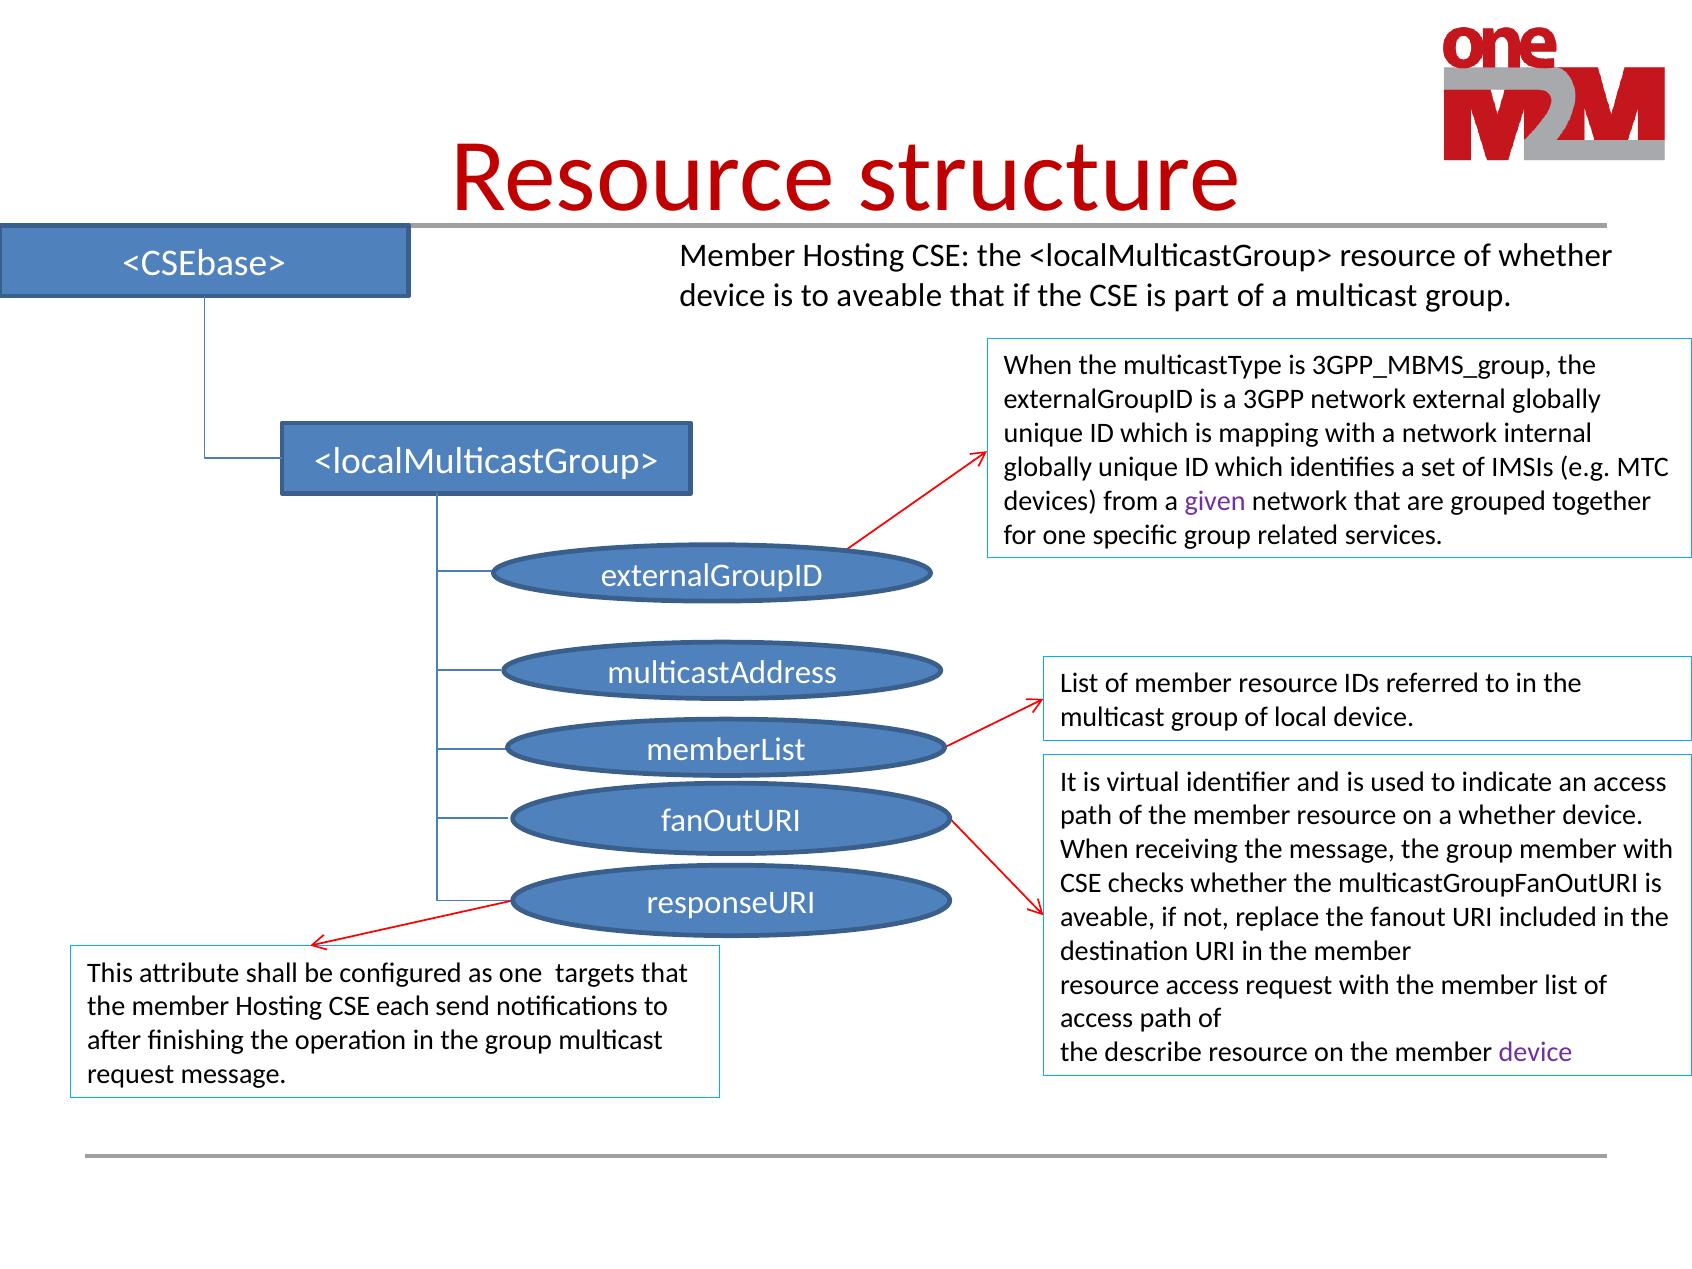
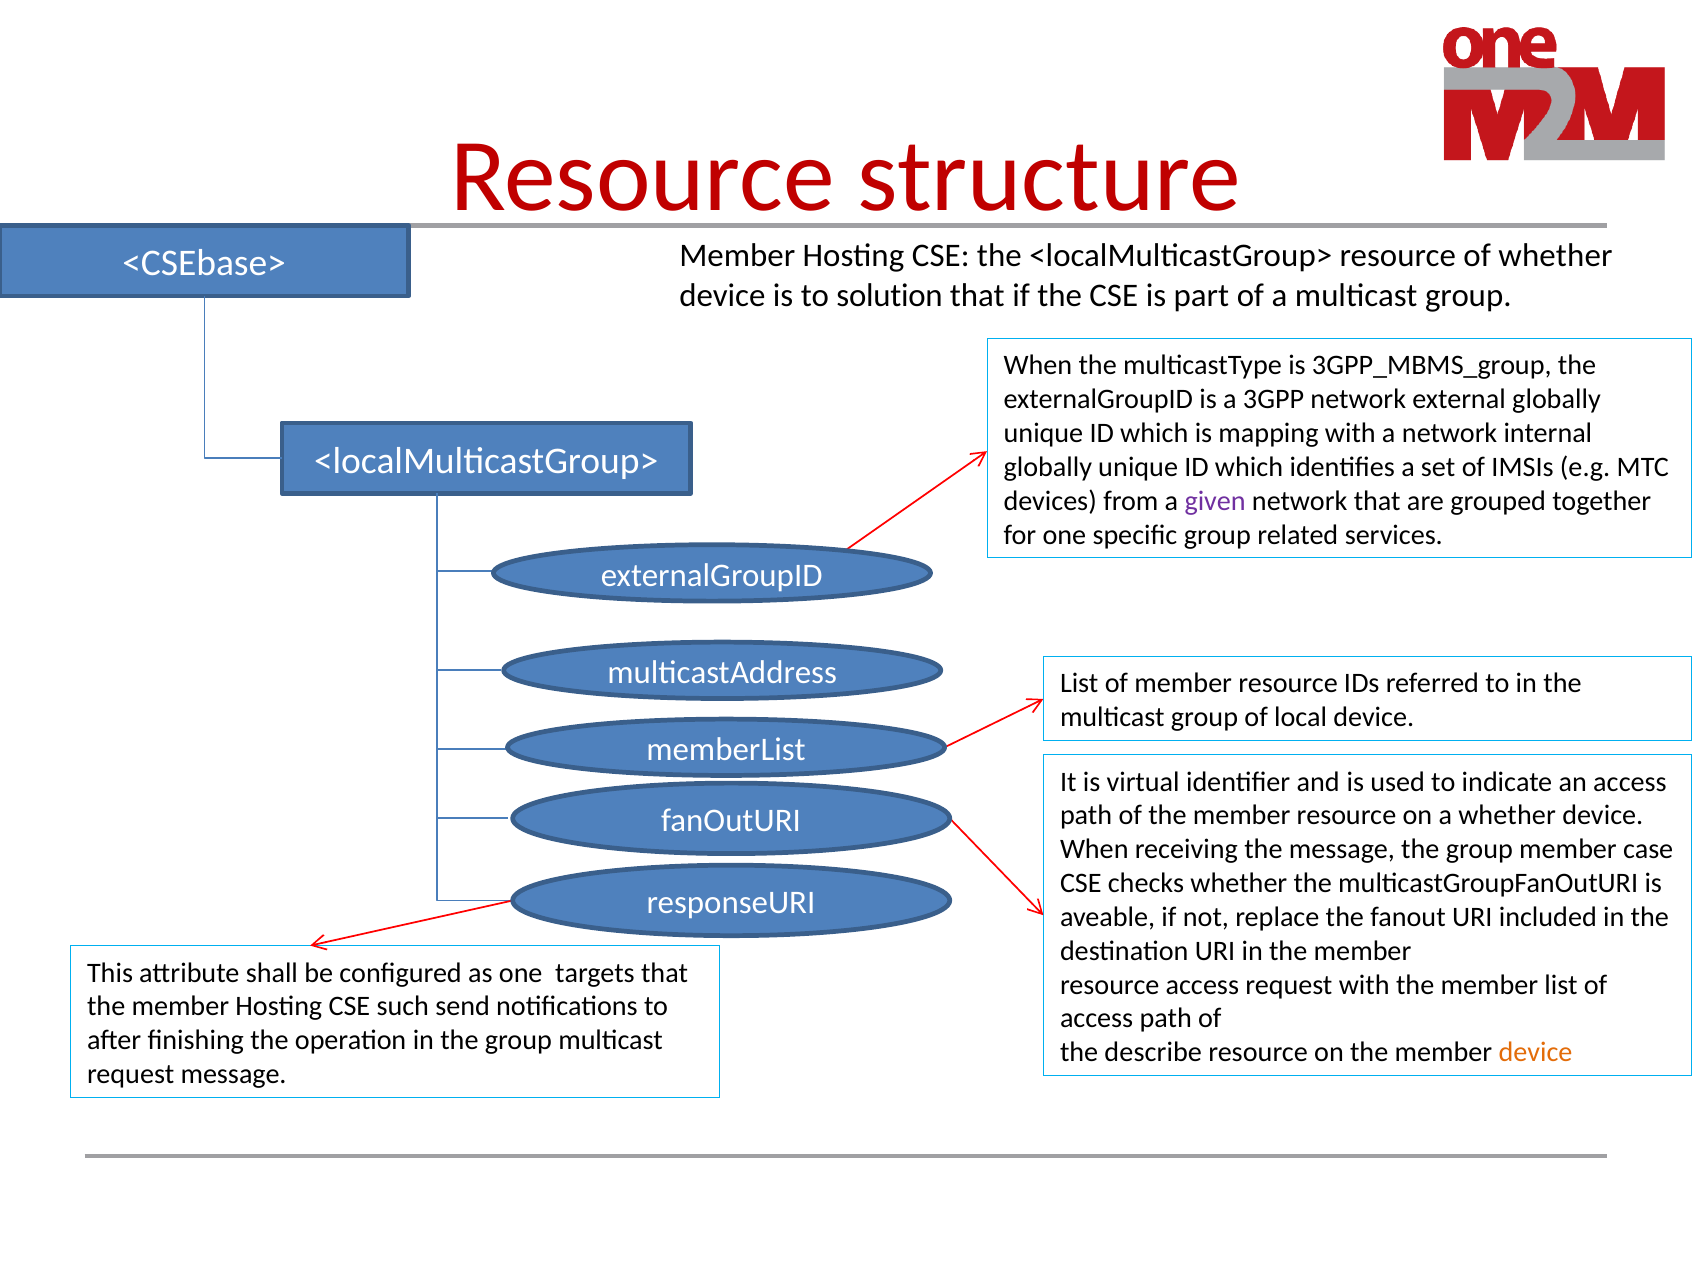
to aveable: aveable -> solution
member with: with -> case
each: each -> such
device at (1535, 1053) colour: purple -> orange
